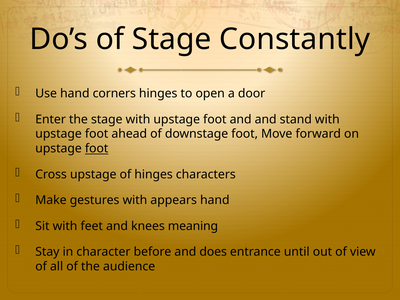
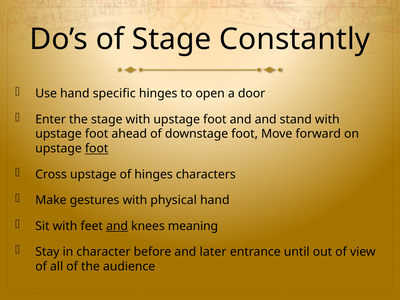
corners: corners -> specific
appears: appears -> physical
and at (117, 226) underline: none -> present
does: does -> later
